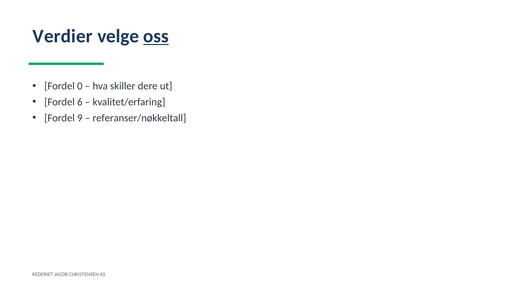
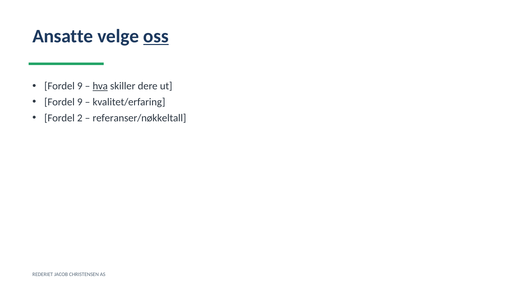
Verdier: Verdier -> Ansatte
0 at (80, 86): 0 -> 9
hva underline: none -> present
6 at (80, 102): 6 -> 9
9: 9 -> 2
